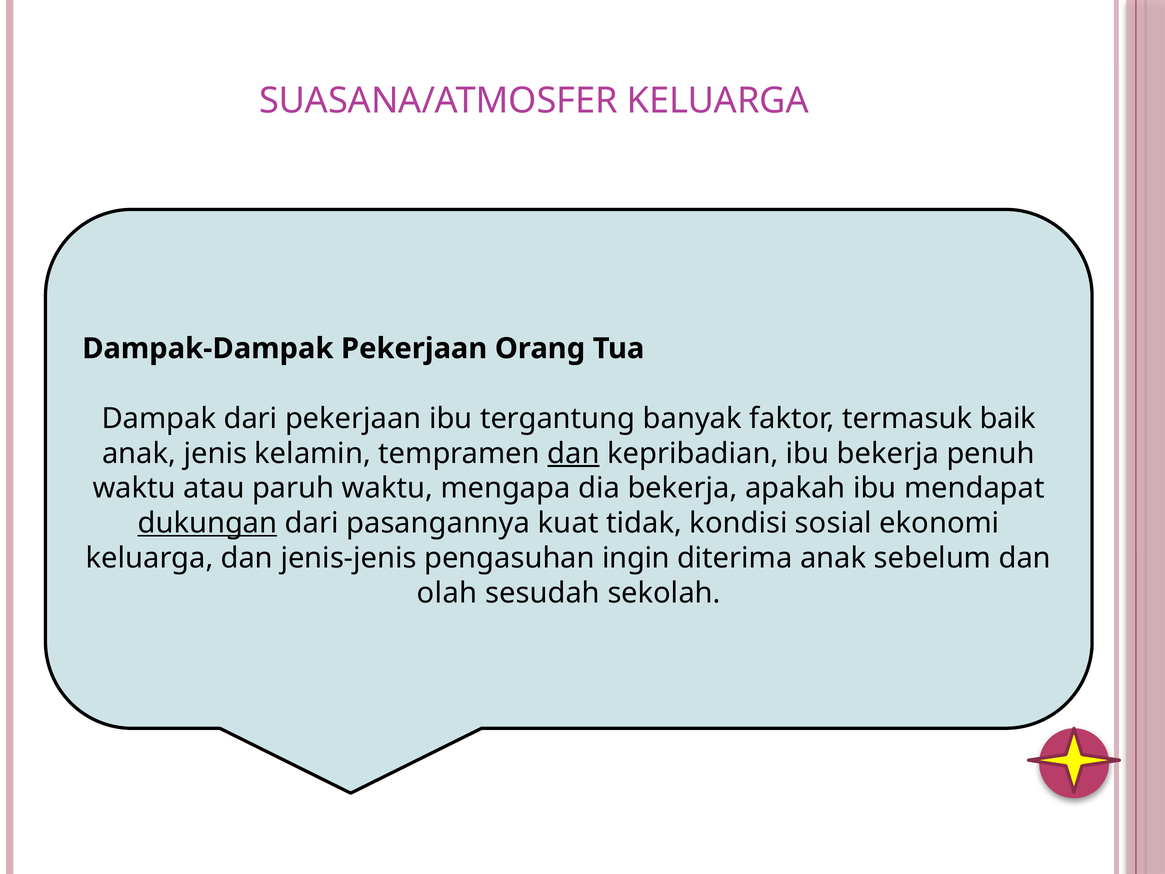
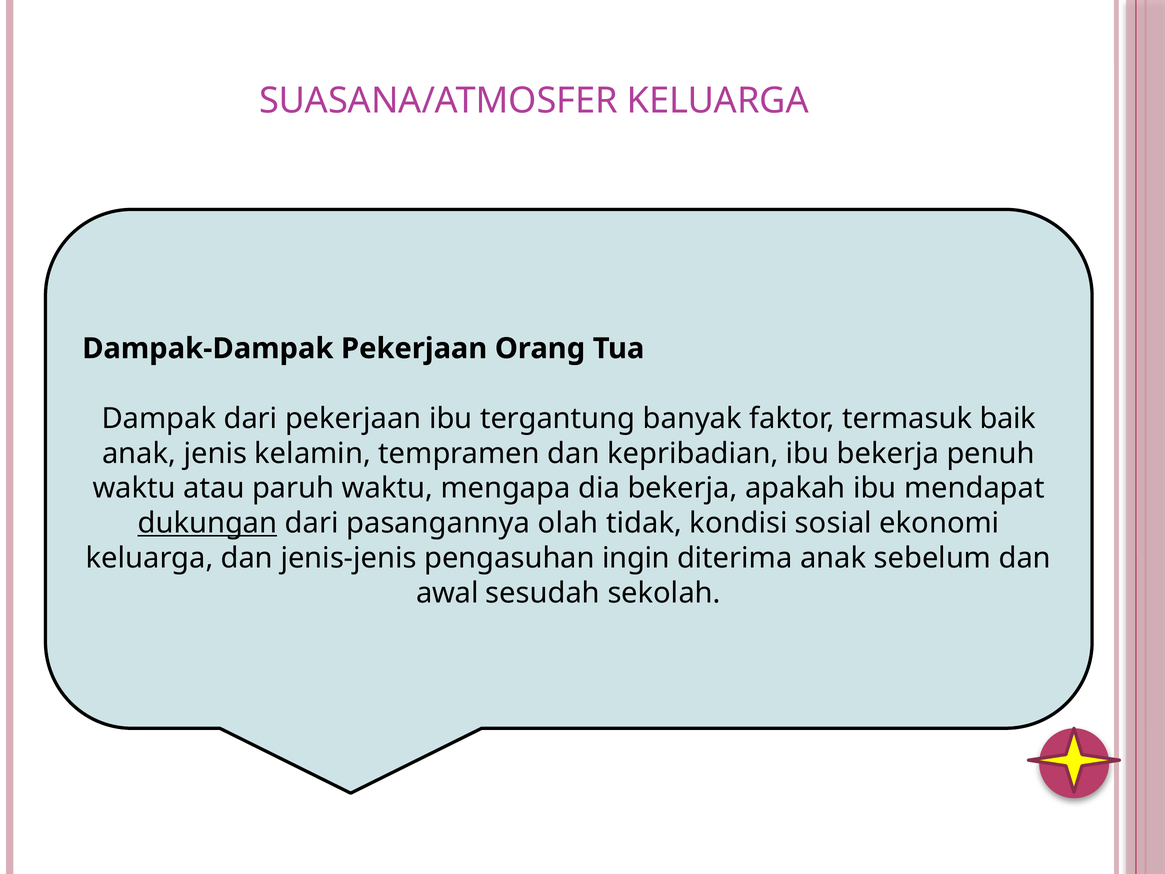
dan at (574, 453) underline: present -> none
kuat: kuat -> olah
olah: olah -> awal
